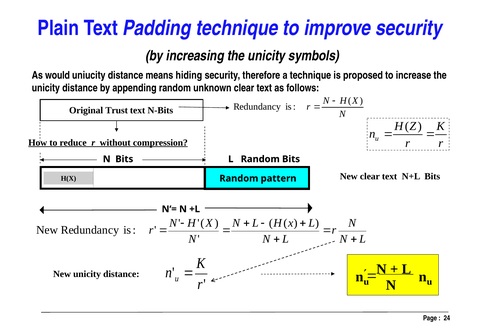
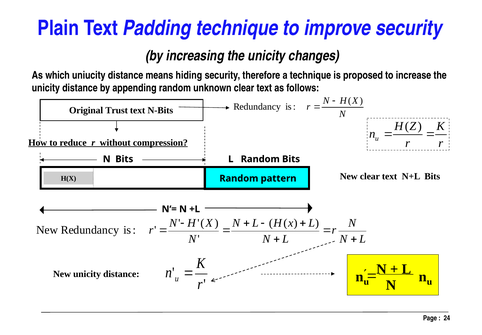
symbols: symbols -> changes
would: would -> which
